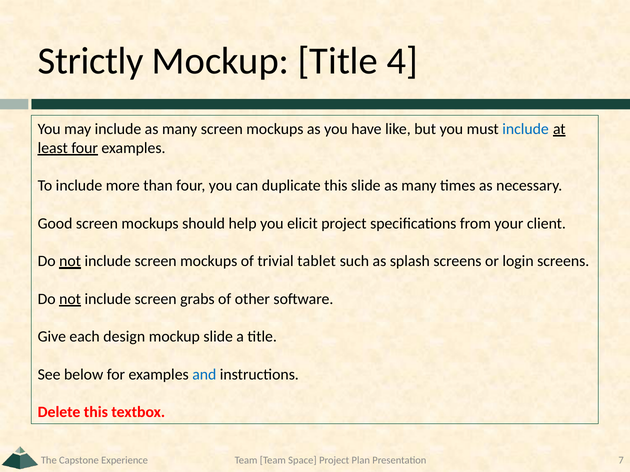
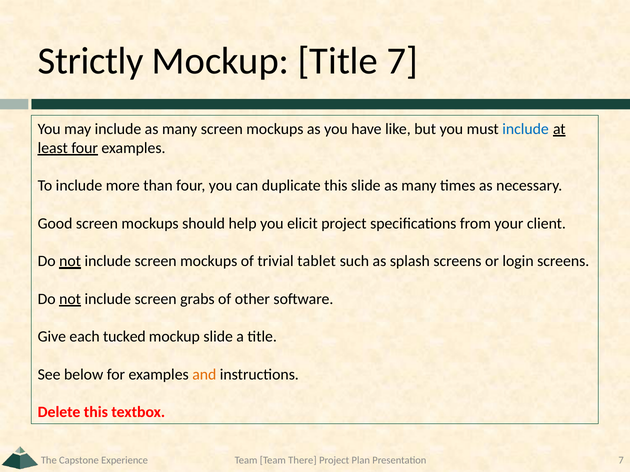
Title 4: 4 -> 7
design: design -> tucked
and colour: blue -> orange
Space: Space -> There
